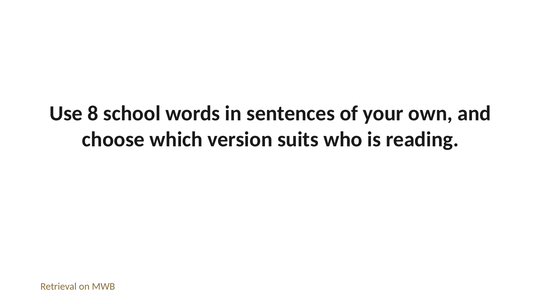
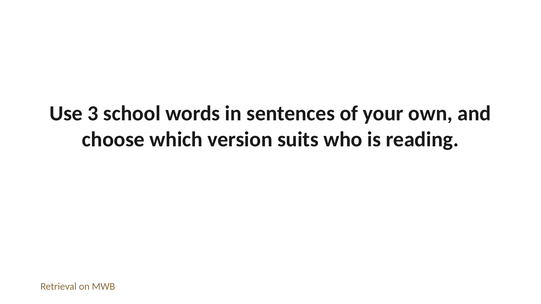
8: 8 -> 3
